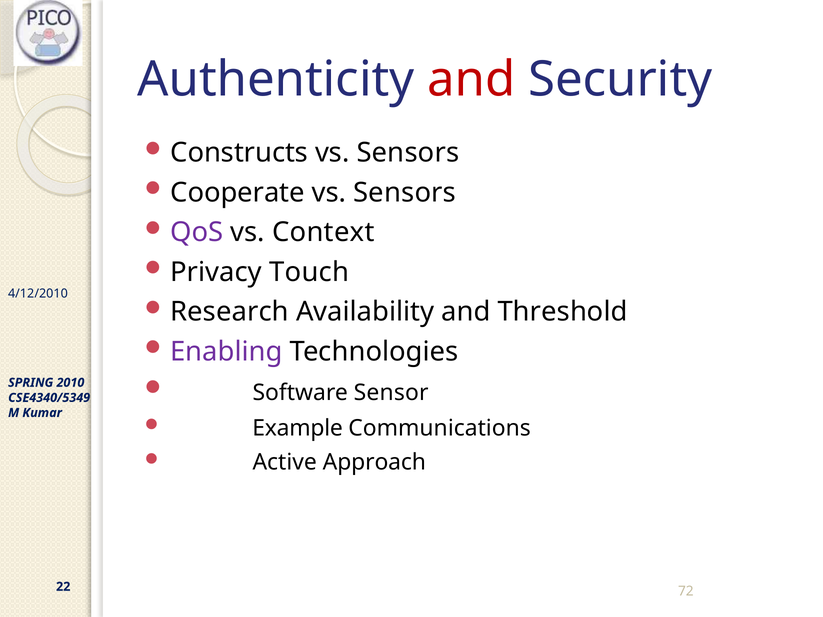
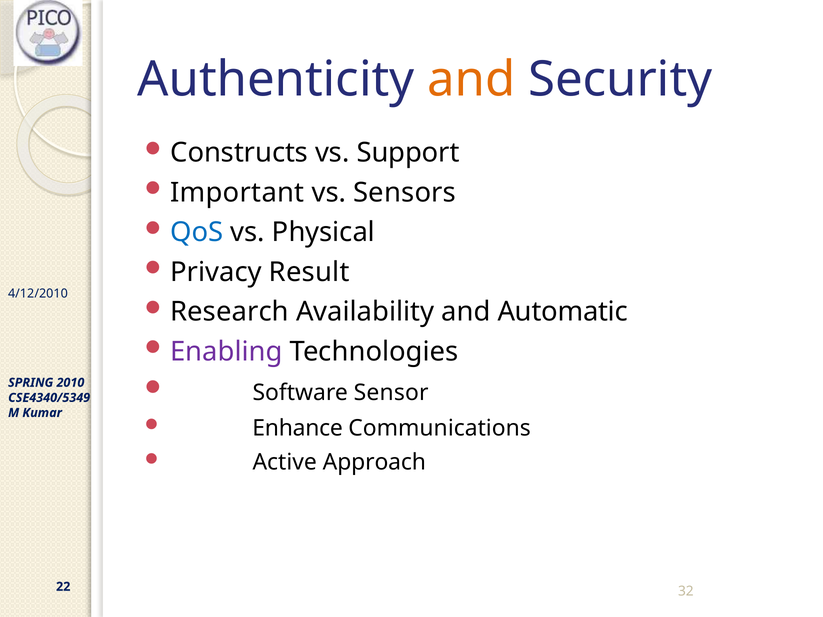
and at (471, 80) colour: red -> orange
Sensors at (408, 153): Sensors -> Support
Cooperate: Cooperate -> Important
QoS colour: purple -> blue
Context: Context -> Physical
Touch: Touch -> Result
Threshold: Threshold -> Automatic
Example: Example -> Enhance
72: 72 -> 32
